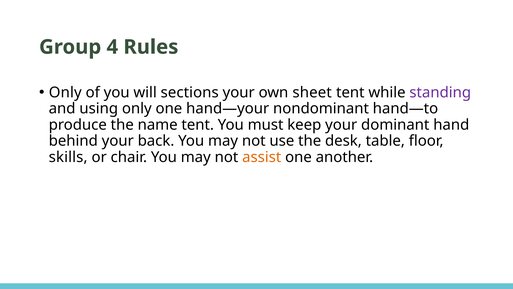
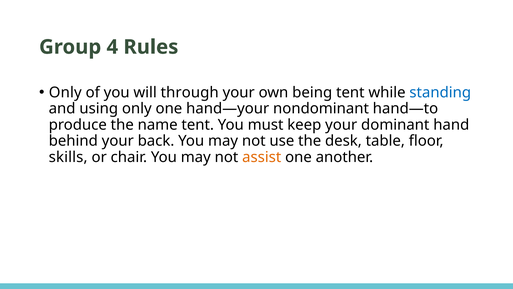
sections: sections -> through
sheet: sheet -> being
standing colour: purple -> blue
